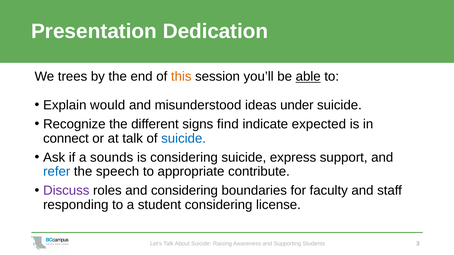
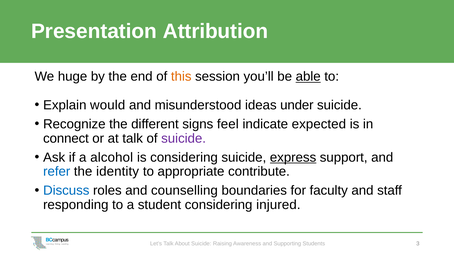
Dedication: Dedication -> Attribution
trees: trees -> huge
find: find -> feel
suicide at (184, 139) colour: blue -> purple
sounds: sounds -> alcohol
express underline: none -> present
speech: speech -> identity
Discuss colour: purple -> blue
and considering: considering -> counselling
license: license -> injured
